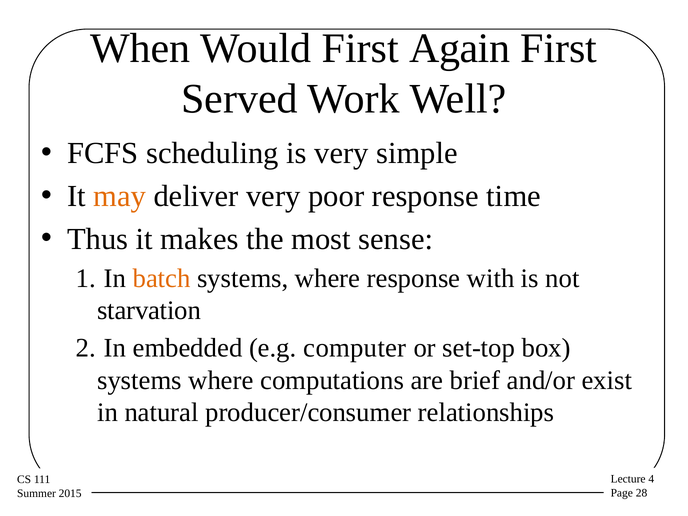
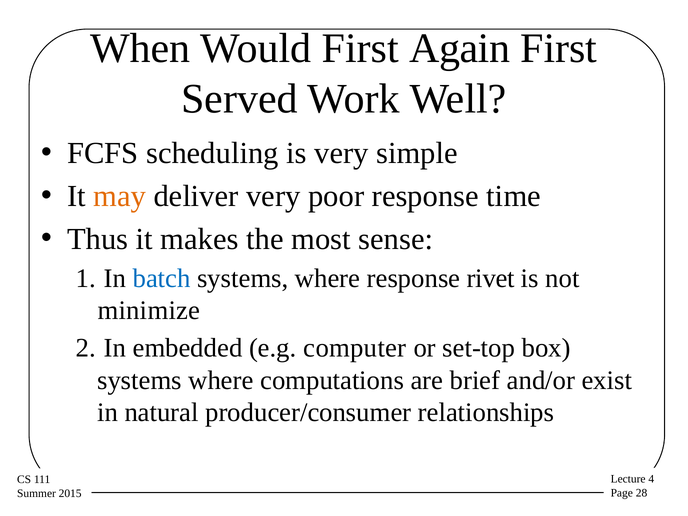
batch colour: orange -> blue
with: with -> rivet
starvation: starvation -> minimize
